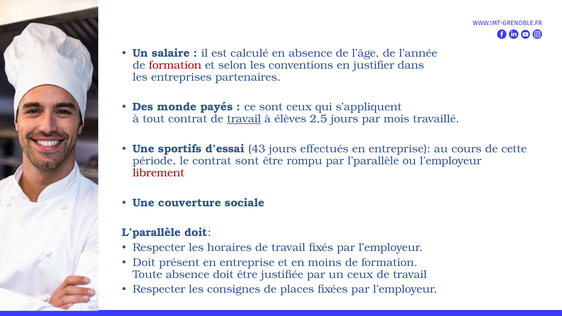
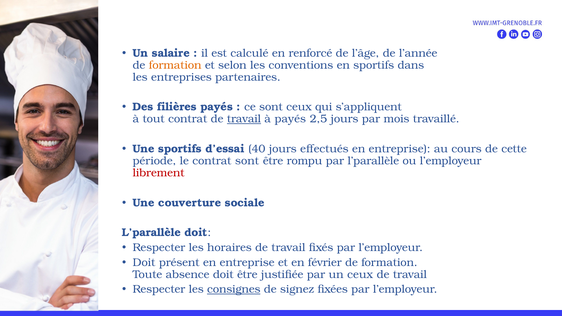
en absence: absence -> renforcé
formation at (175, 65) colour: red -> orange
en justifier: justifier -> sportifs
monde: monde -> filières
à élèves: élèves -> payés
43: 43 -> 40
moins: moins -> février
consignes underline: none -> present
places: places -> signez
